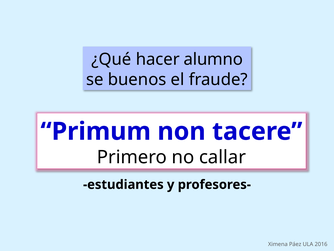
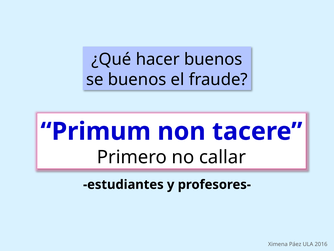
hacer alumno: alumno -> buenos
